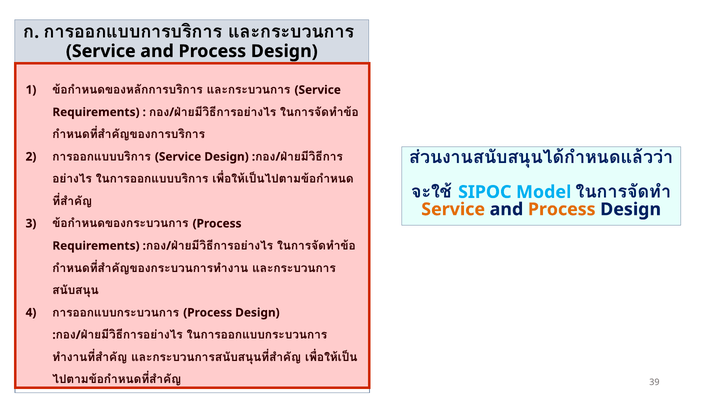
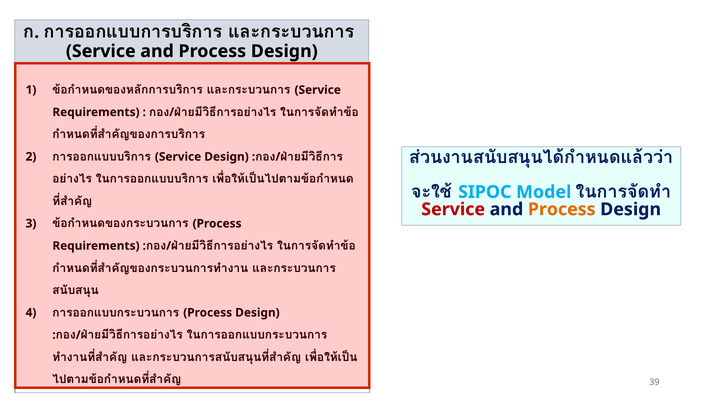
Service at (453, 210) colour: orange -> red
